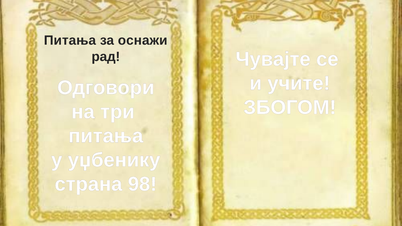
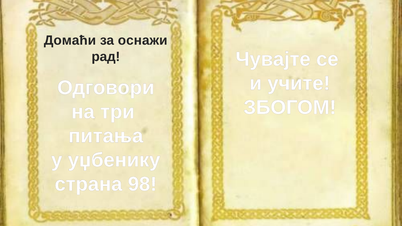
Питања at (70, 41): Питања -> Домаћи
